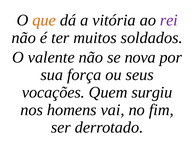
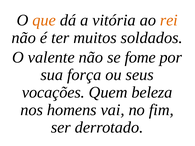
rei colour: purple -> orange
nova: nova -> fome
surgiu: surgiu -> beleza
